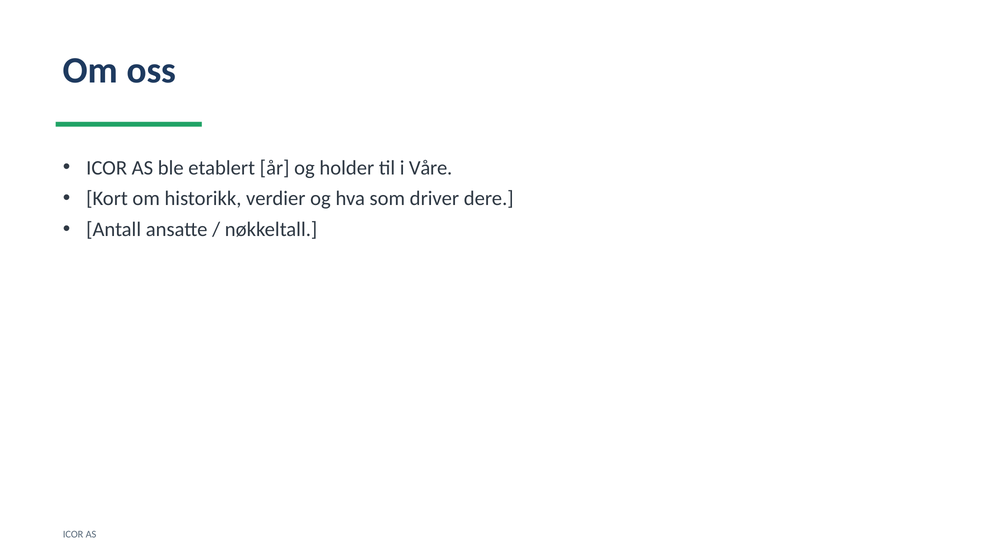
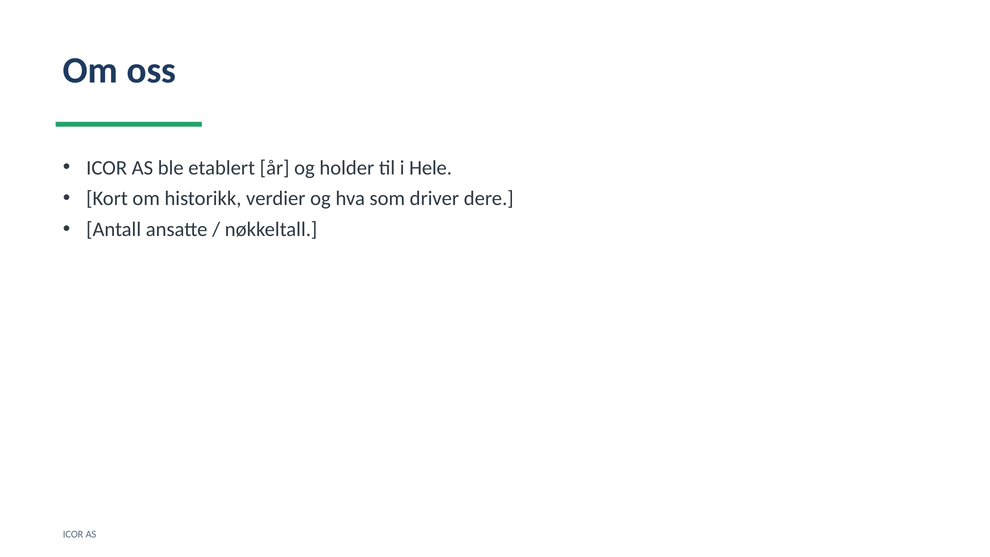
Våre: Våre -> Hele
